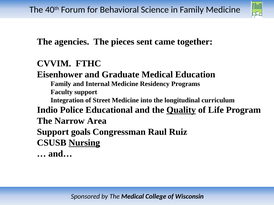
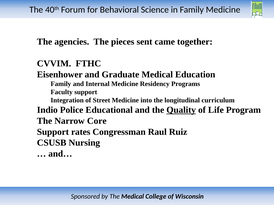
Area: Area -> Core
goals: goals -> rates
Nursing underline: present -> none
